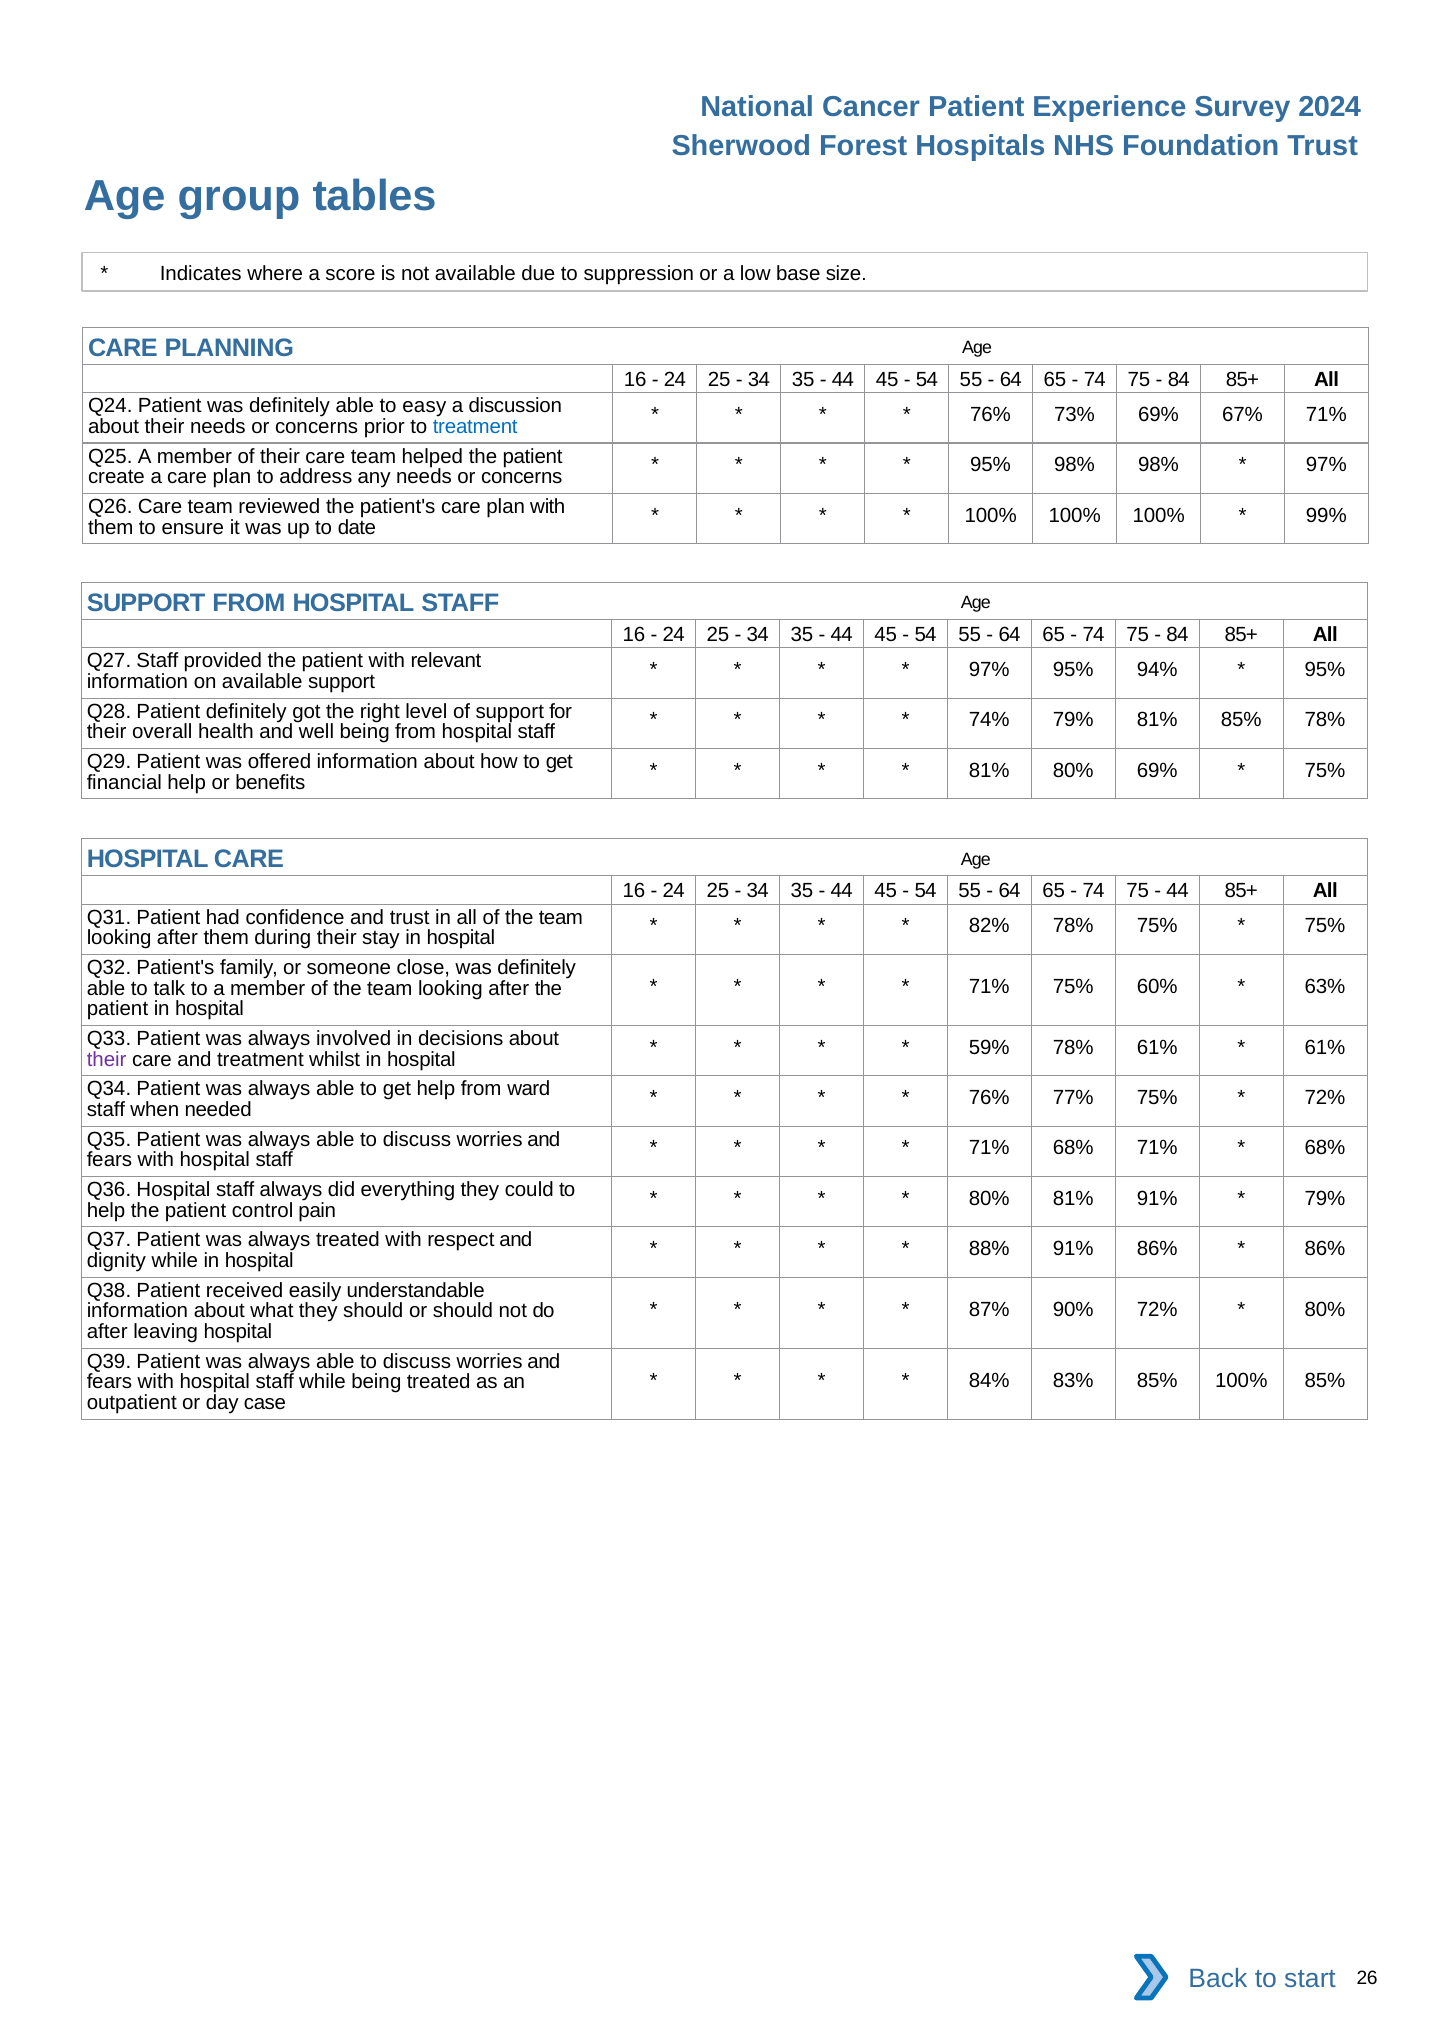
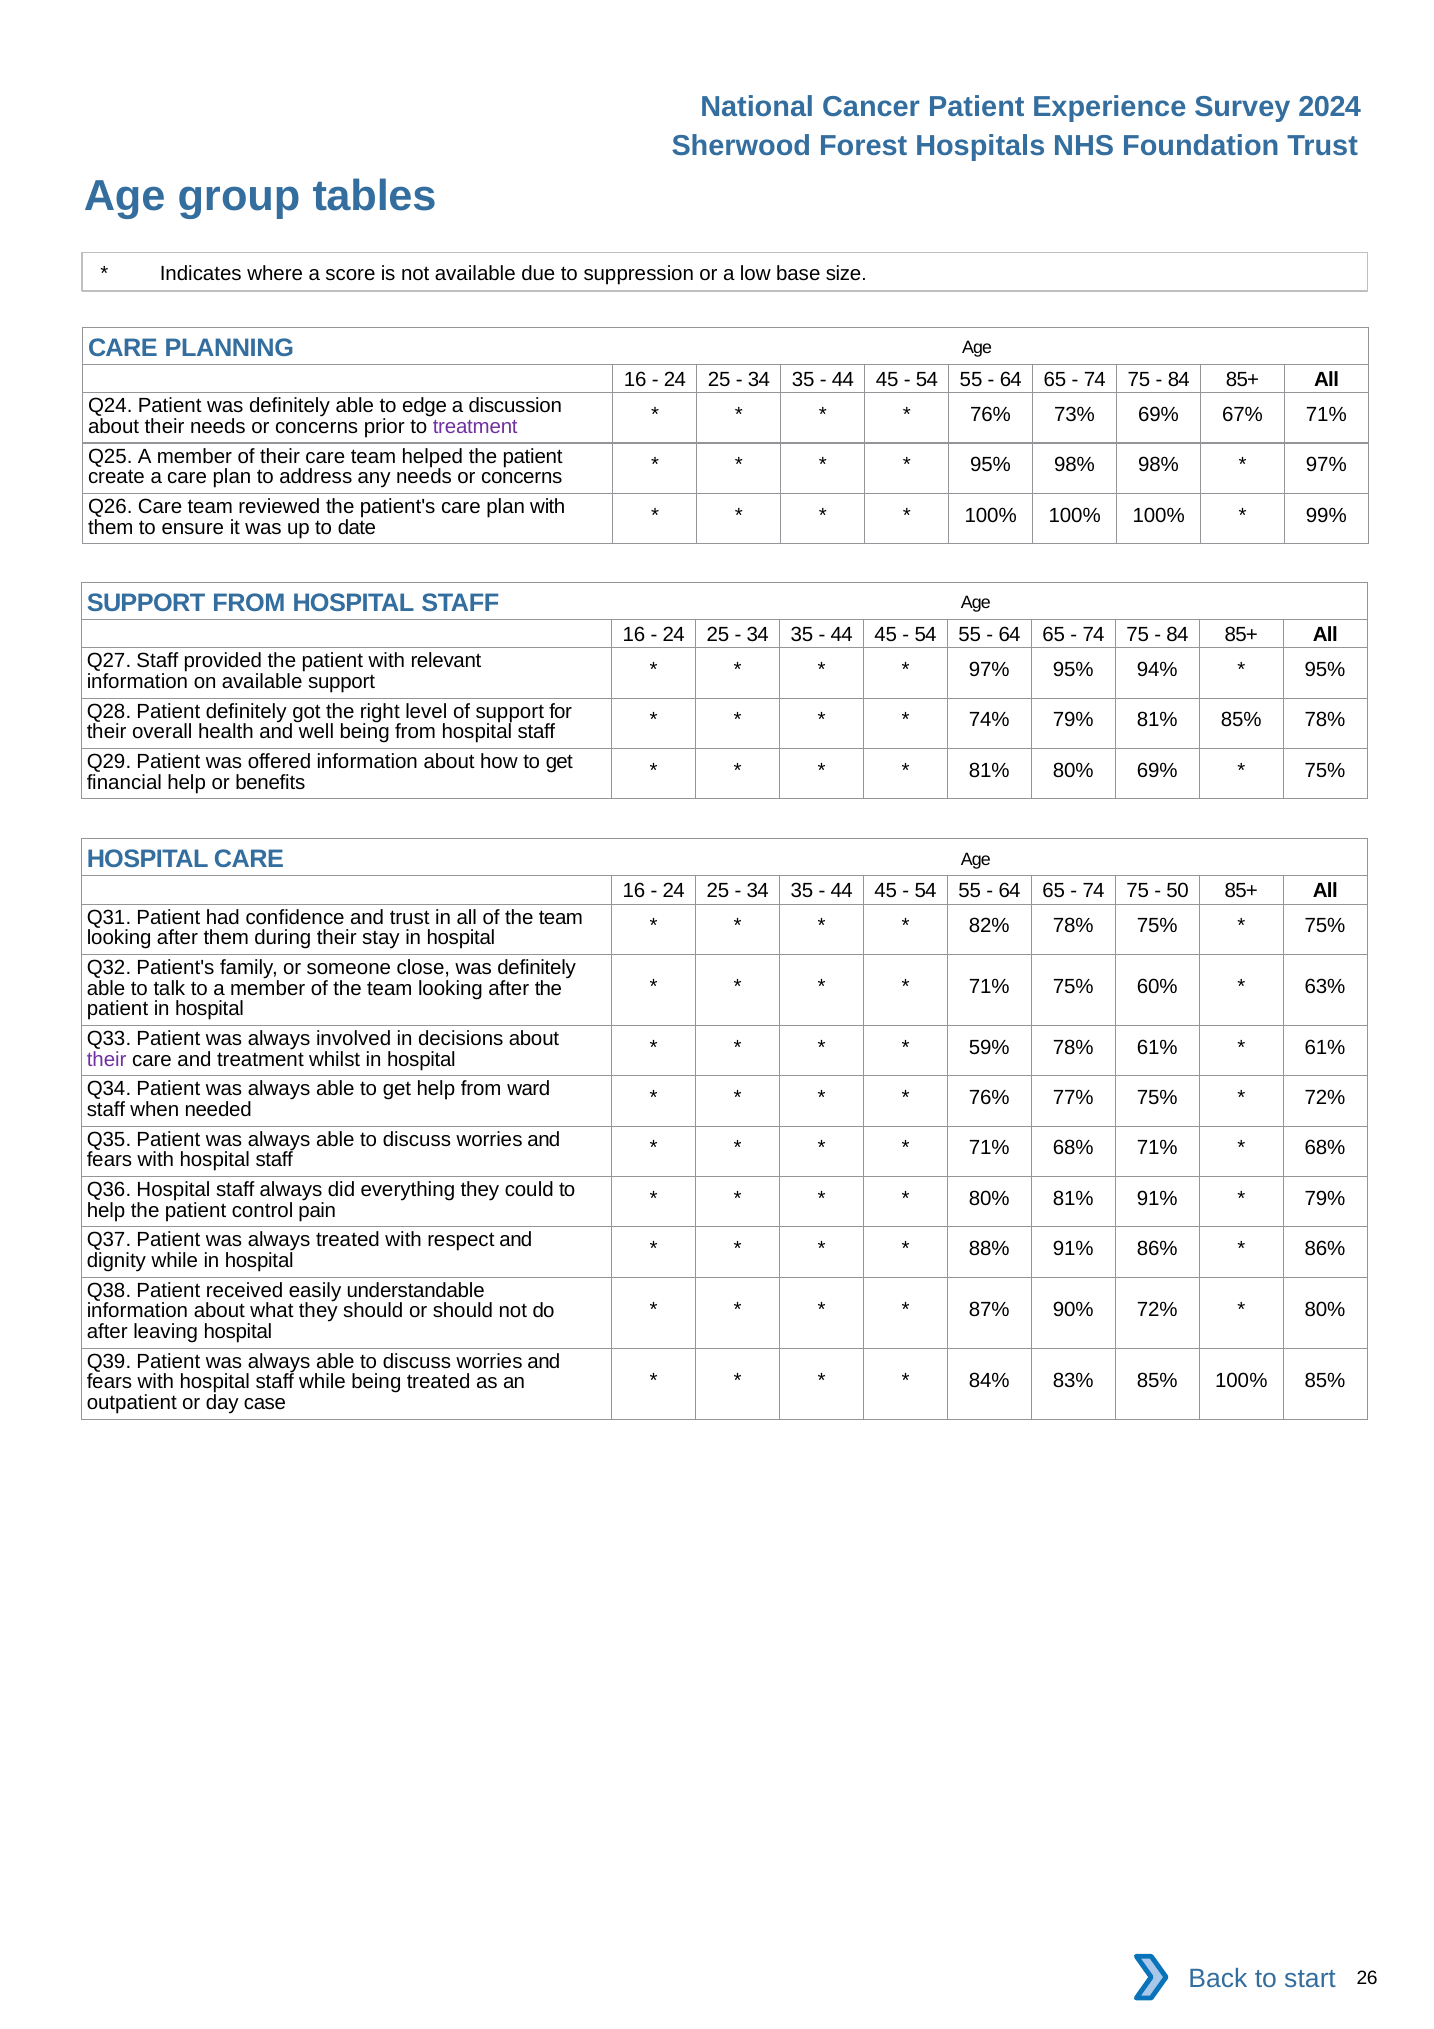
easy: easy -> edge
treatment at (475, 427) colour: blue -> purple
44 at (1178, 891): 44 -> 50
